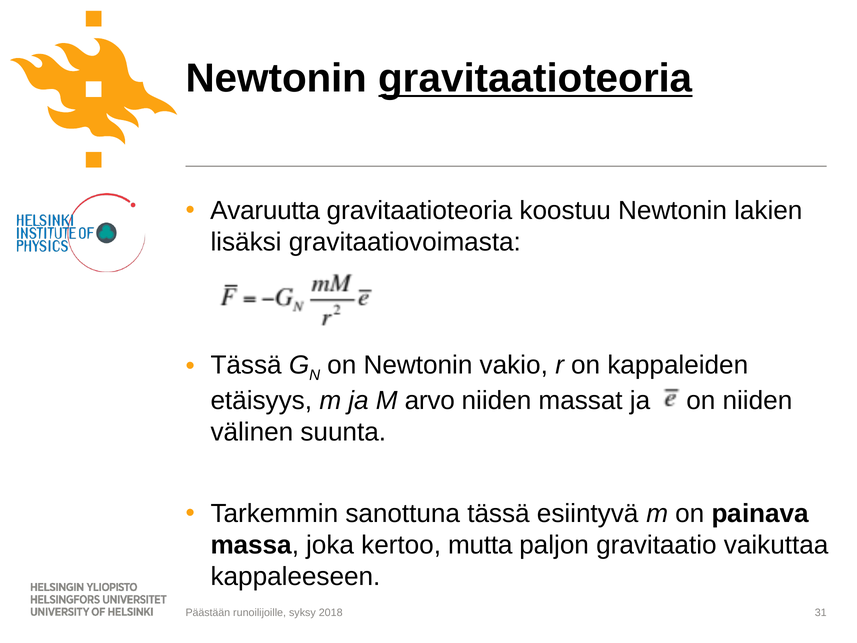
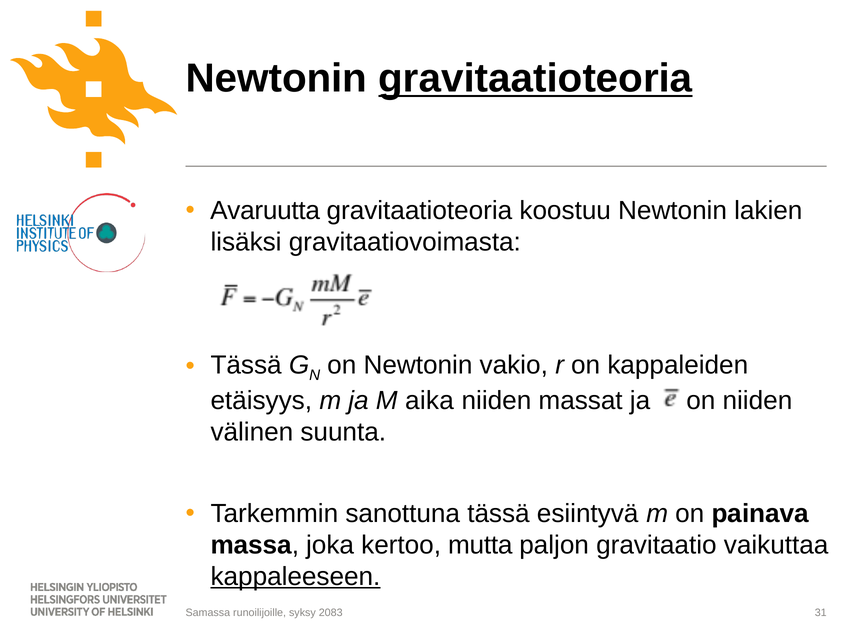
arvo: arvo -> aika
kappaleeseen underline: none -> present
Päästään: Päästään -> Samassa
2018: 2018 -> 2083
